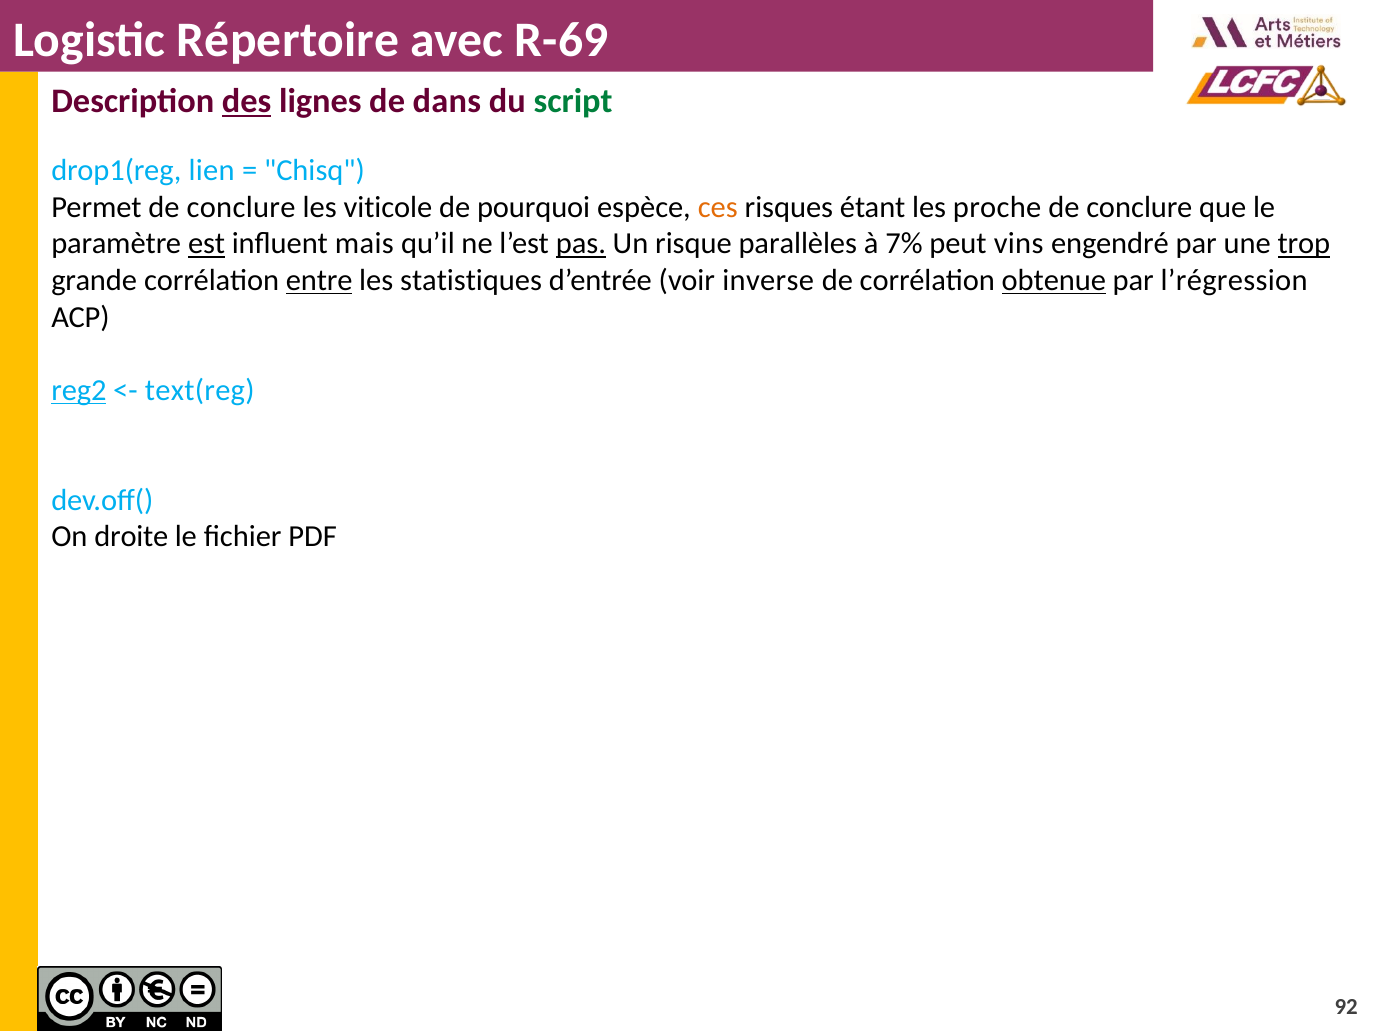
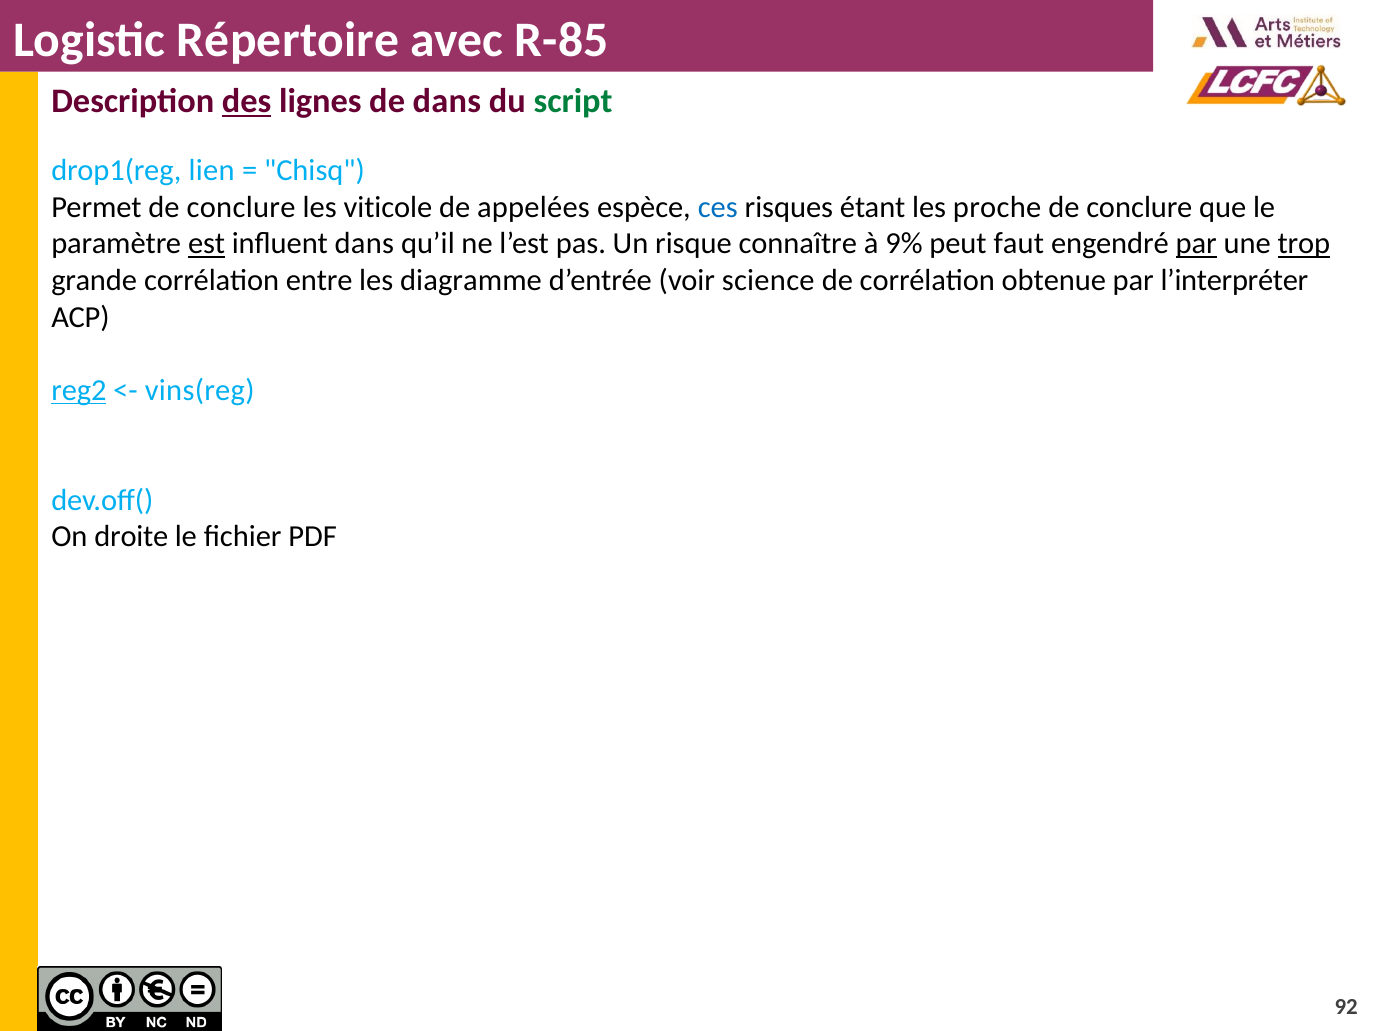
R-69: R-69 -> R-85
pourquoi: pourquoi -> appelées
ces colour: orange -> blue
influent mais: mais -> dans
pas underline: present -> none
parallèles: parallèles -> connaître
7%: 7% -> 9%
vins: vins -> faut
par at (1196, 244) underline: none -> present
entre underline: present -> none
statistiques: statistiques -> diagramme
inverse: inverse -> science
obtenue underline: present -> none
l’régression: l’régression -> l’interpréter
text(reg: text(reg -> vins(reg
